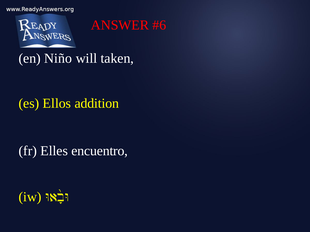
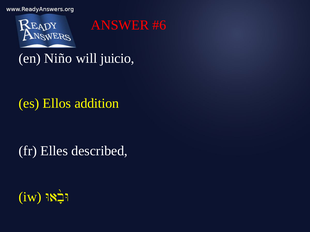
taken: taken -> juicio
encuentro: encuentro -> described
